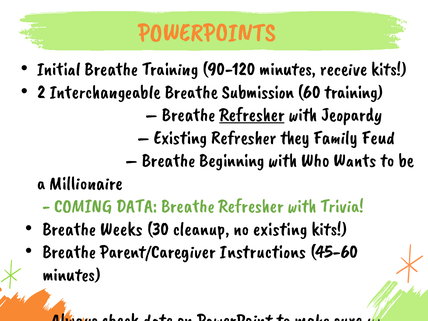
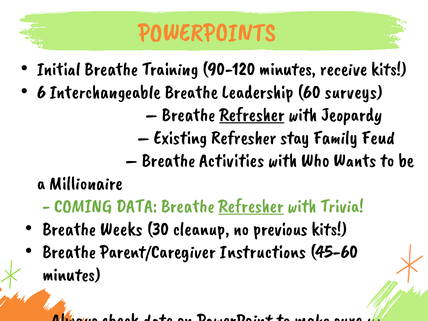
2: 2 -> 6
Submission: Submission -> Leadership
60 training: training -> surveys
they: they -> stay
Beginning: Beginning -> Activities
Refresher at (251, 206) underline: none -> present
no existing: existing -> previous
